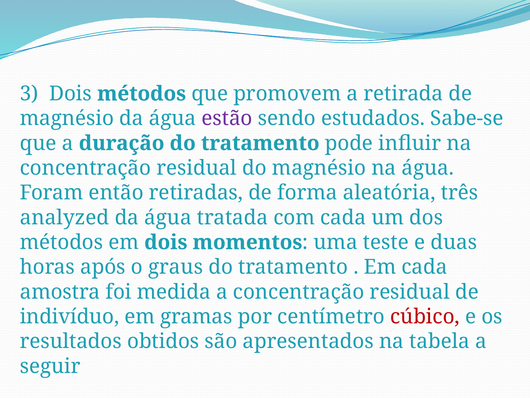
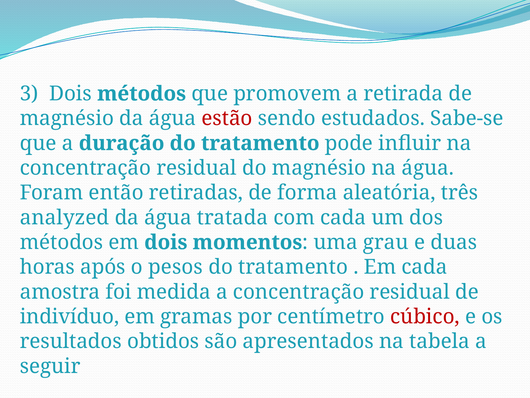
estão colour: purple -> red
teste: teste -> grau
graus: graus -> pesos
